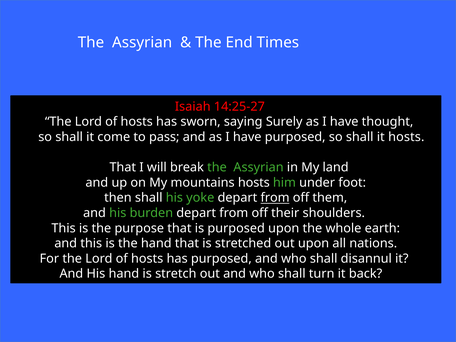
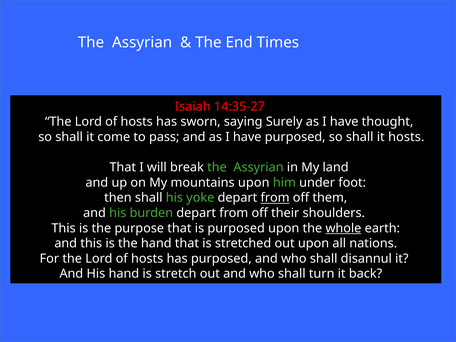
14:25-27: 14:25-27 -> 14:35-27
mountains hosts: hosts -> upon
whole underline: none -> present
